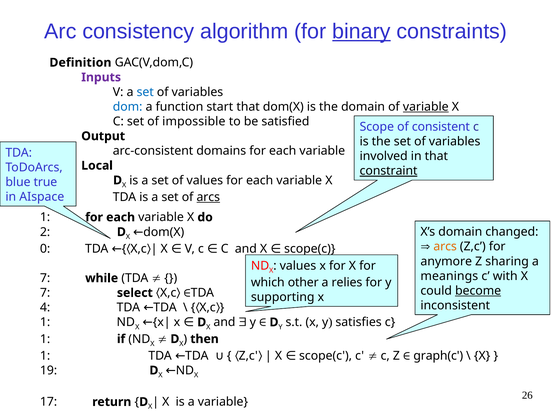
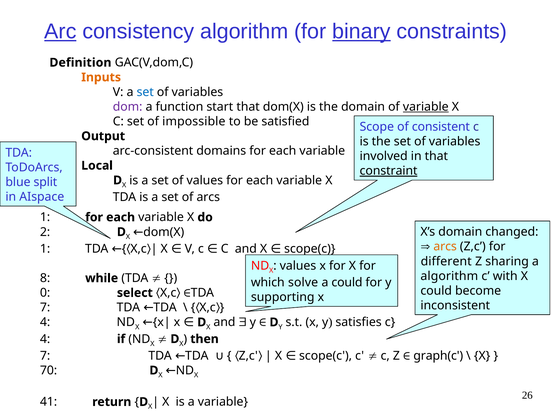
Arc underline: none -> present
Inputs colour: purple -> orange
dom colour: blue -> purple
true: true -> split
arcs at (208, 197) underline: present -> none
0 at (45, 249): 0 -> 1
anymore: anymore -> different
meanings at (449, 276): meanings -> algorithm
7 at (45, 278): 7 -> 8
other: other -> solve
a relies: relies -> could
become underline: present -> none
7 at (45, 293): 7 -> 0
4 at (45, 308): 4 -> 7
1 at (45, 322): 1 -> 4
1 at (45, 339): 1 -> 4
1 at (45, 356): 1 -> 7
19: 19 -> 70
17: 17 -> 41
